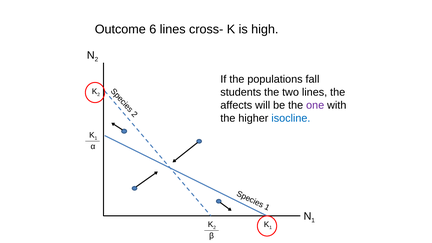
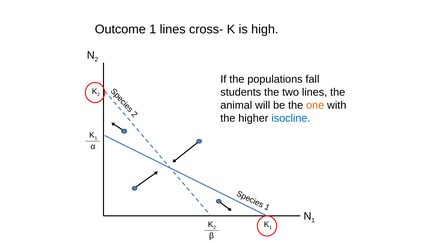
Outcome 6: 6 -> 1
affects: affects -> animal
one colour: purple -> orange
